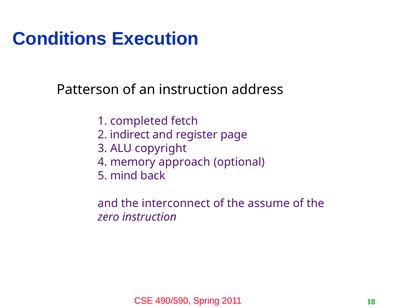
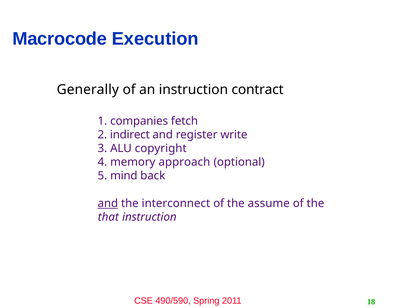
Conditions: Conditions -> Macrocode
Patterson: Patterson -> Generally
address: address -> contract
completed: completed -> companies
page: page -> write
and at (108, 203) underline: none -> present
zero: zero -> that
